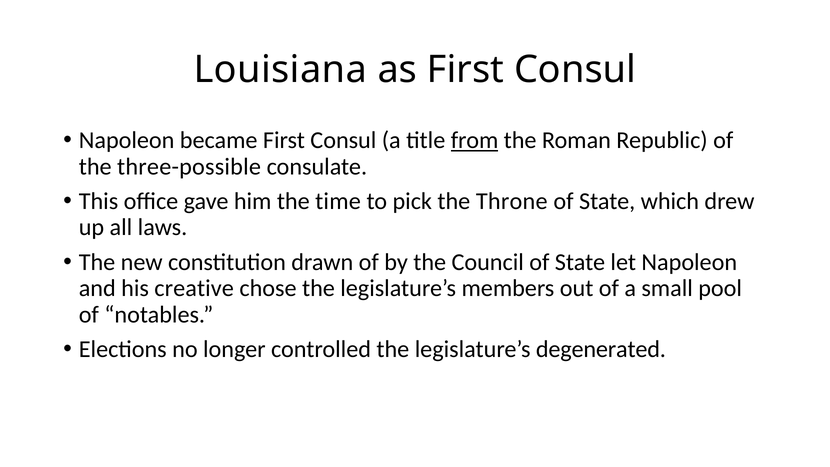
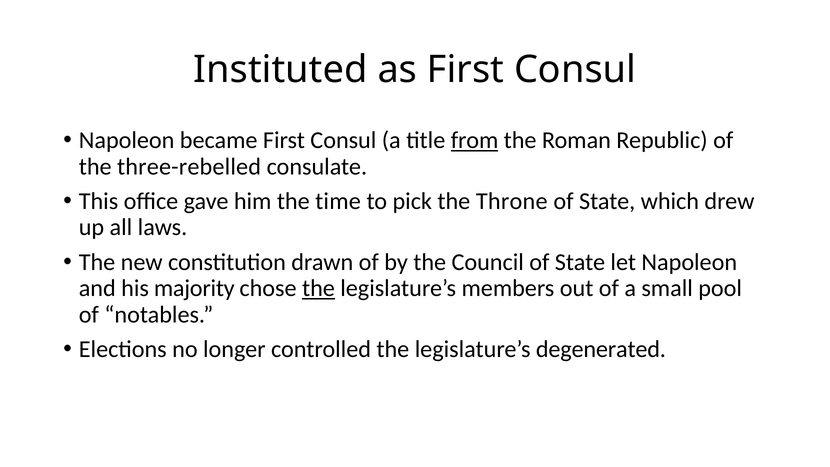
Louisiana: Louisiana -> Instituted
three-possible: three-possible -> three-rebelled
creative: creative -> majority
the at (318, 288) underline: none -> present
